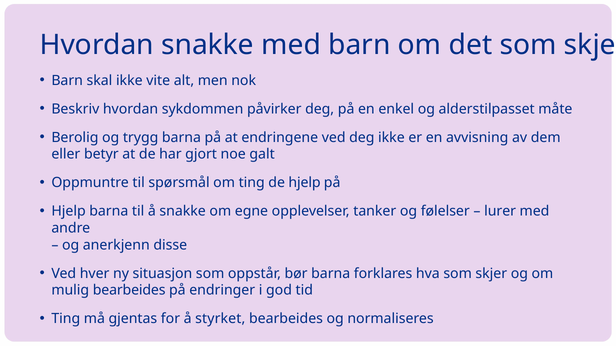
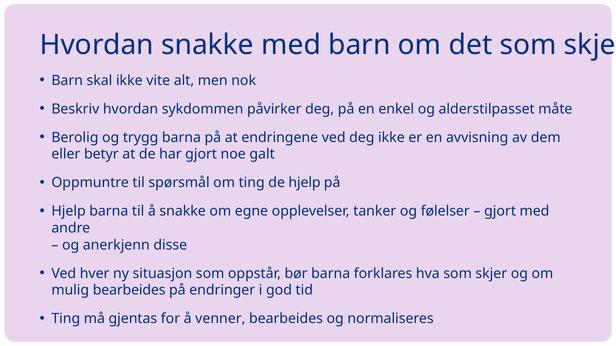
lurer at (500, 211): lurer -> gjort
styrket: styrket -> venner
